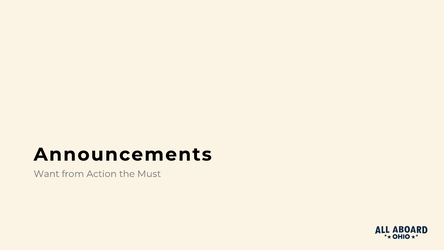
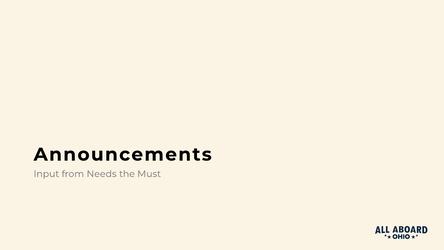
Want: Want -> Input
Action: Action -> Needs
